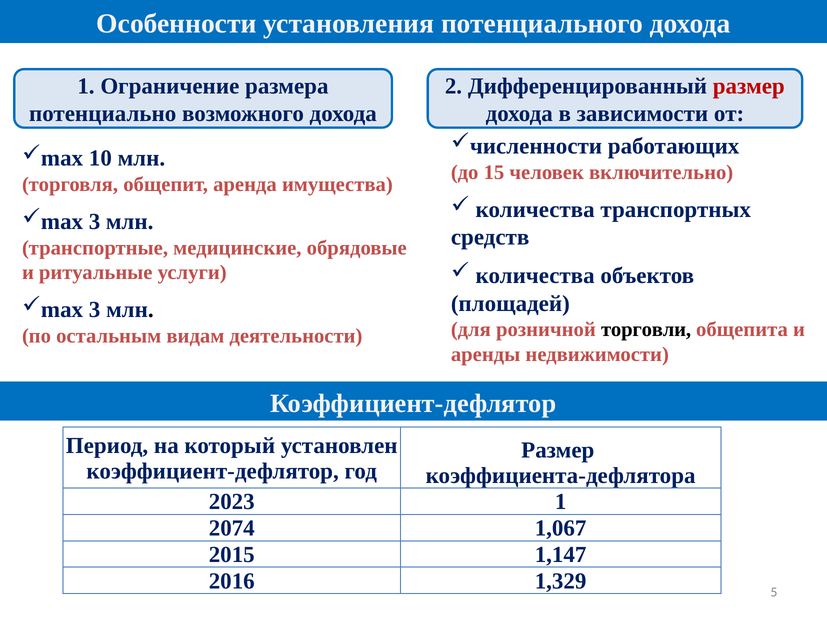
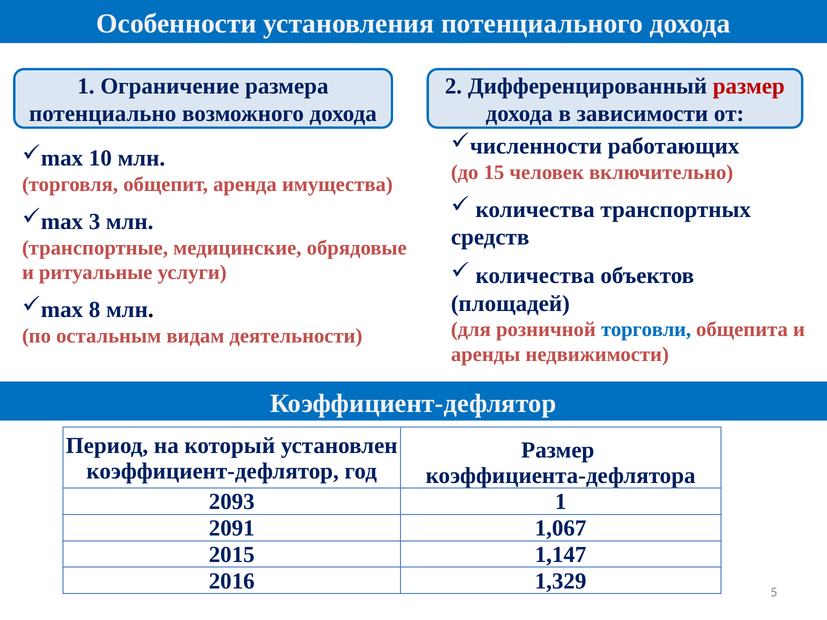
3 at (95, 310): 3 -> 8
торговли colour: black -> blue
2023: 2023 -> 2093
2074: 2074 -> 2091
